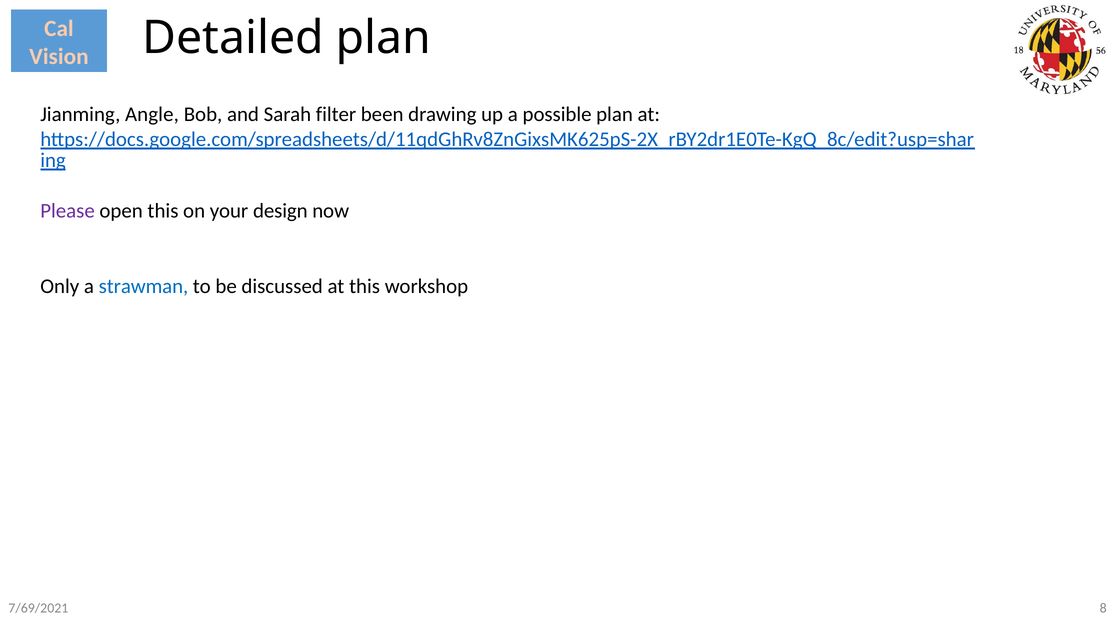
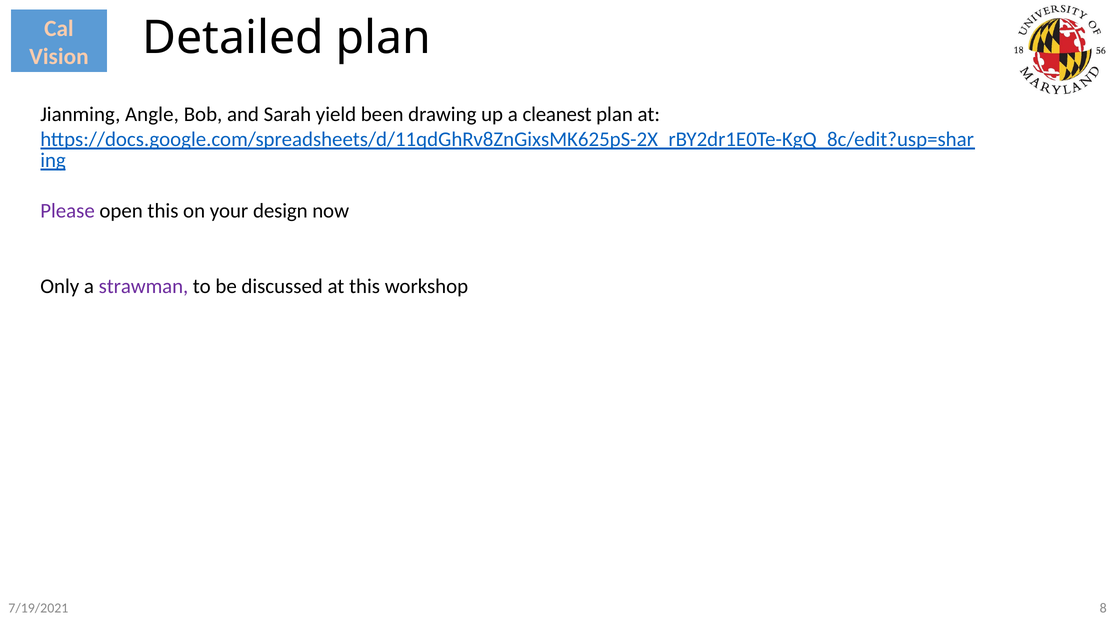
filter: filter -> yield
possible: possible -> cleanest
strawman colour: blue -> purple
7/69/2021: 7/69/2021 -> 7/19/2021
